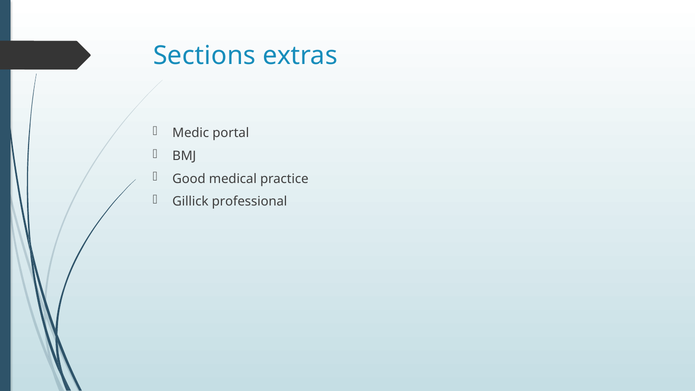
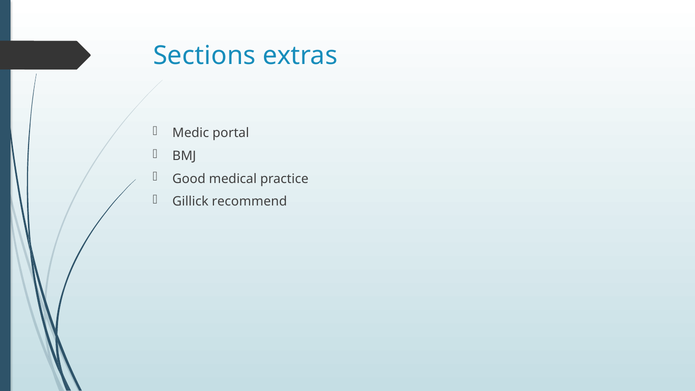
professional: professional -> recommend
